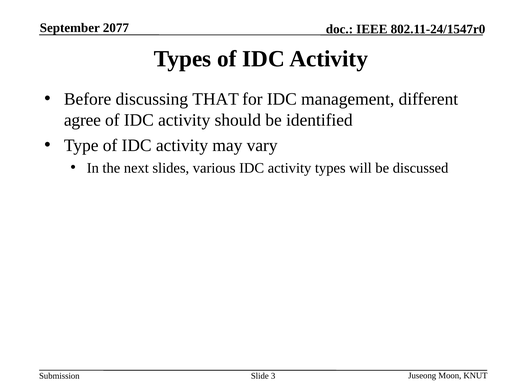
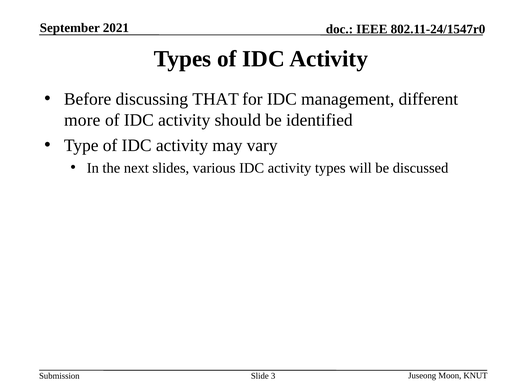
2077: 2077 -> 2021
agree: agree -> more
